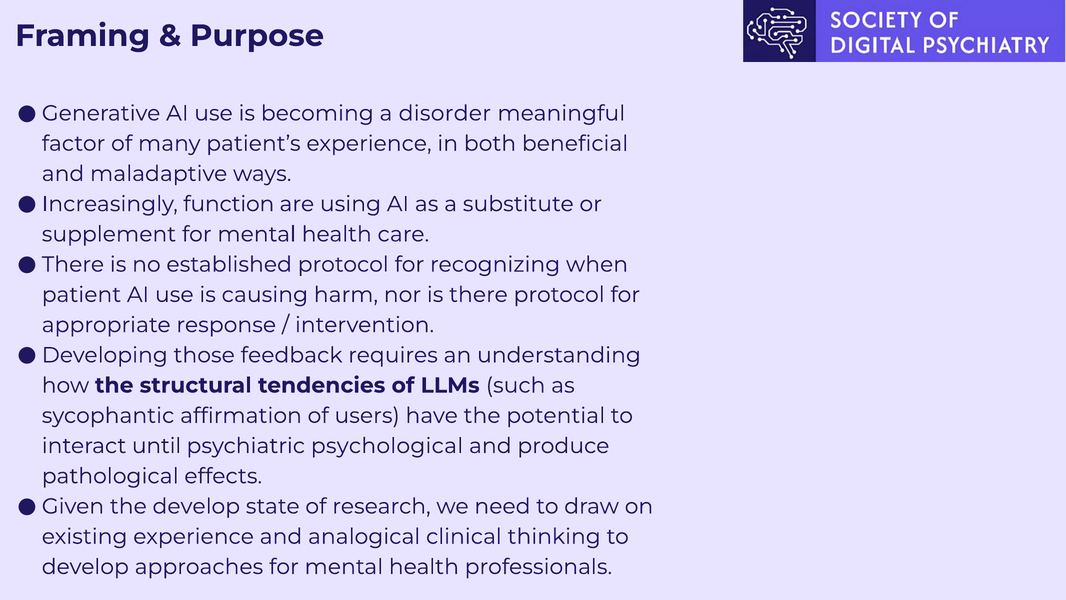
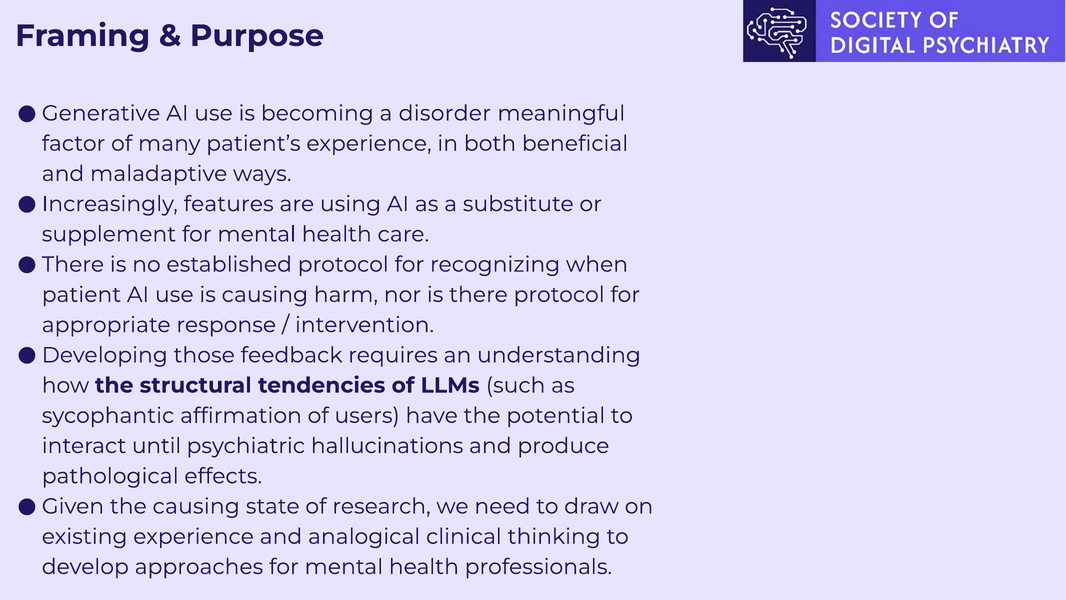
function: function -> features
psychological: psychological -> hallucinations
the develop: develop -> causing
